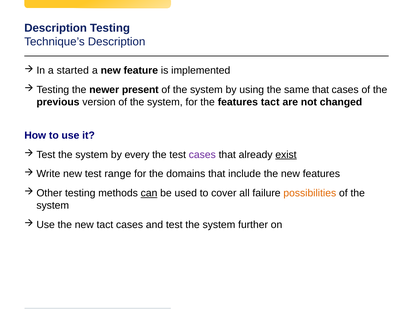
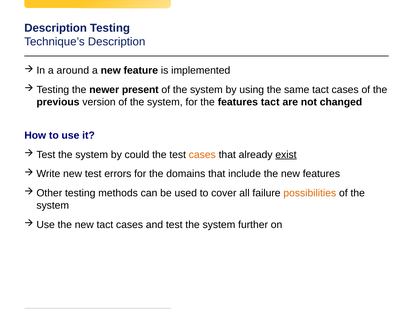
started: started -> around
same that: that -> tact
every: every -> could
cases at (202, 155) colour: purple -> orange
range: range -> errors
can underline: present -> none
